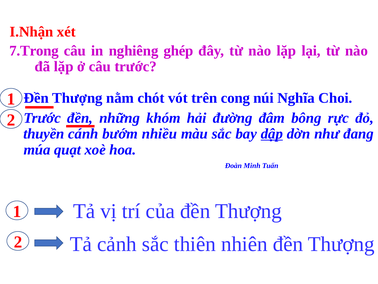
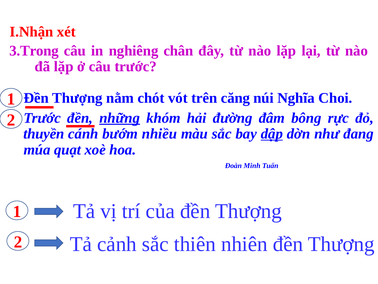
7.Trong: 7.Trong -> 3.Trong
ghép: ghép -> chân
cong: cong -> căng
những underline: none -> present
